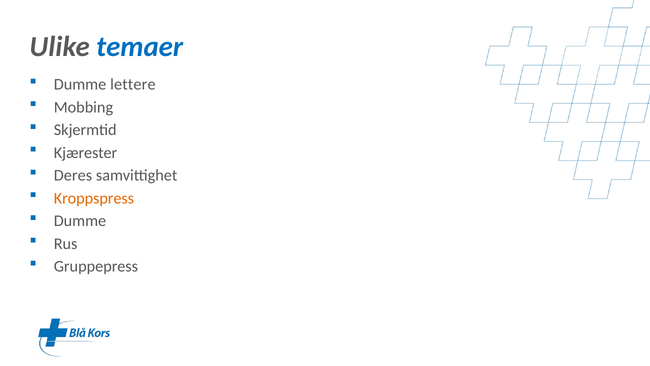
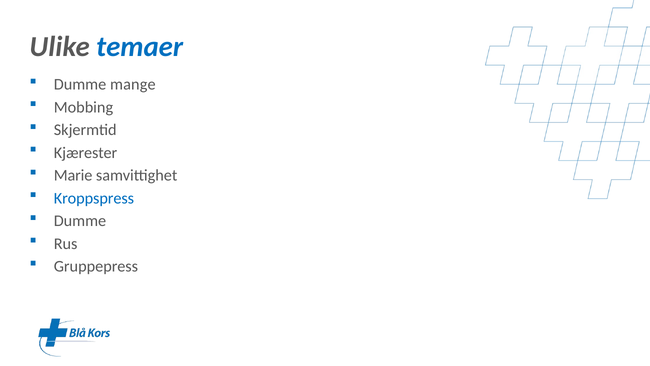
lettere: lettere -> mange
Deres: Deres -> Marie
Kroppspress colour: orange -> blue
